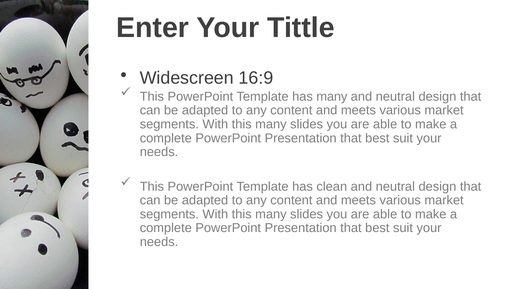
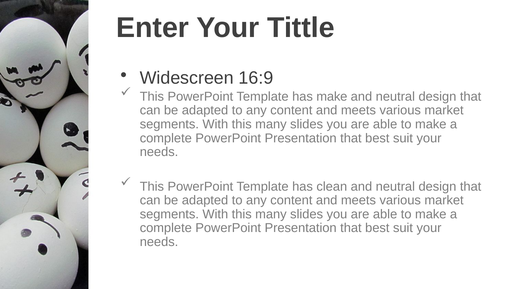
has many: many -> make
